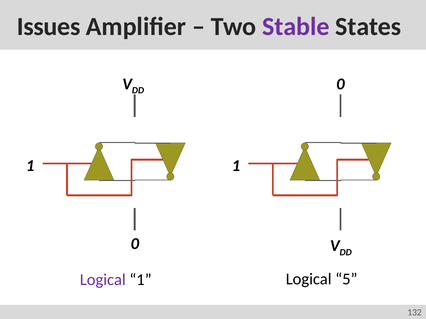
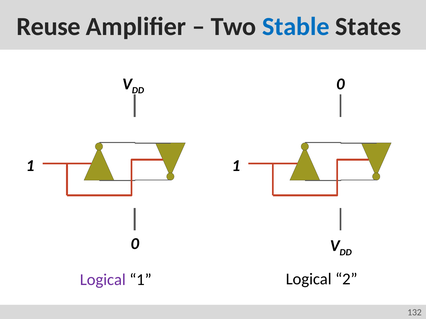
Issues: Issues -> Reuse
Stable colour: purple -> blue
5: 5 -> 2
